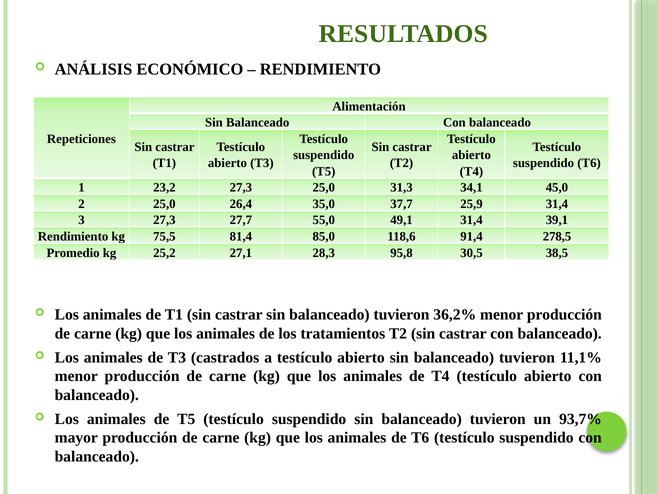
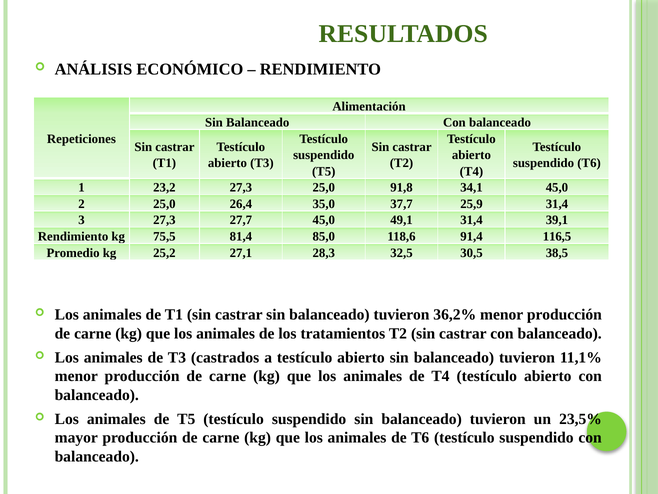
31,3: 31,3 -> 91,8
27,7 55,0: 55,0 -> 45,0
278,5: 278,5 -> 116,5
95,8: 95,8 -> 32,5
93,7%: 93,7% -> 23,5%
